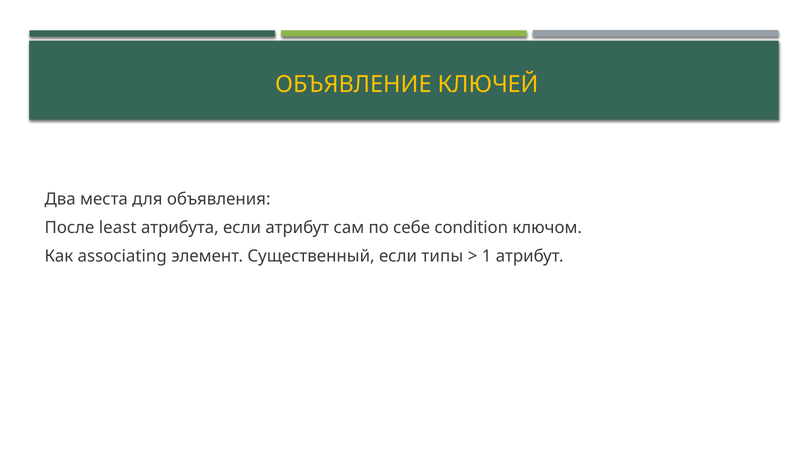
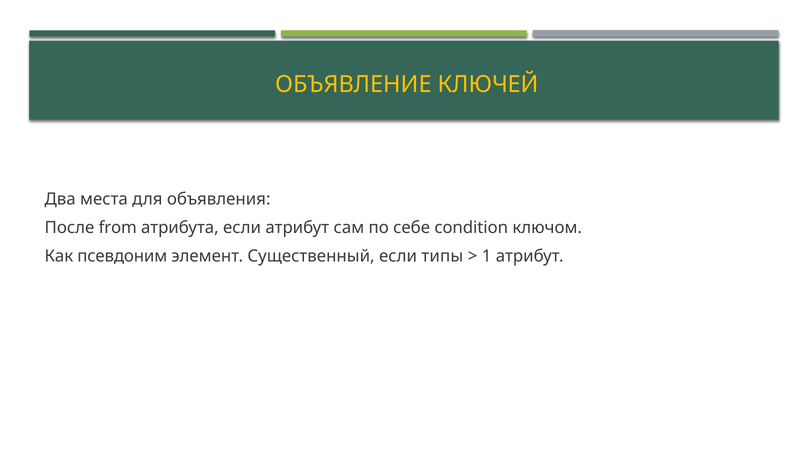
least: least -> from
associating: associating -> псевдоним
